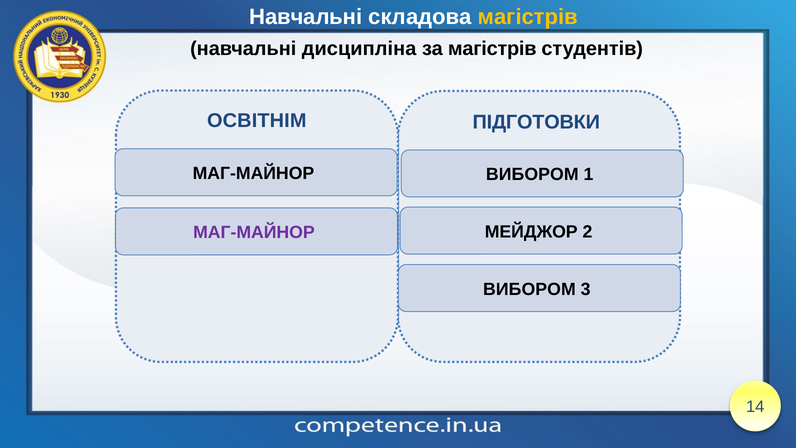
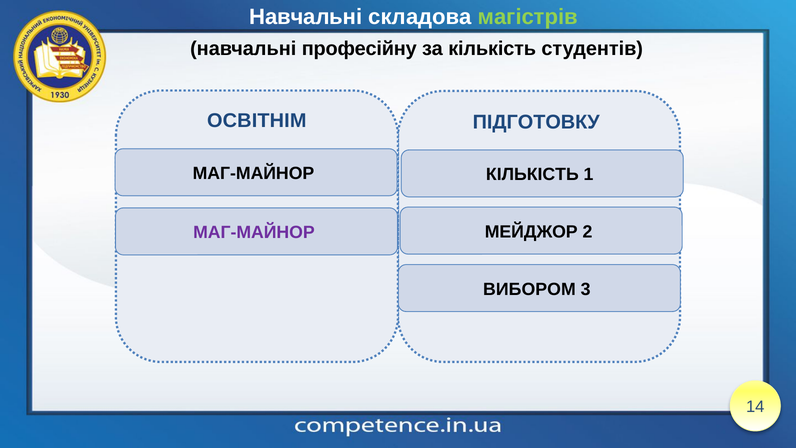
магістрів at (528, 17) colour: yellow -> light green
дисципліна: дисципліна -> професійну
за магістрів: магістрів -> кількість
ПІДГОТОВКИ: ПІДГОТОВКИ -> ПІДГОТОВКУ
ВИБОРОМ at (532, 175): ВИБОРОМ -> КІЛЬКІСТЬ
